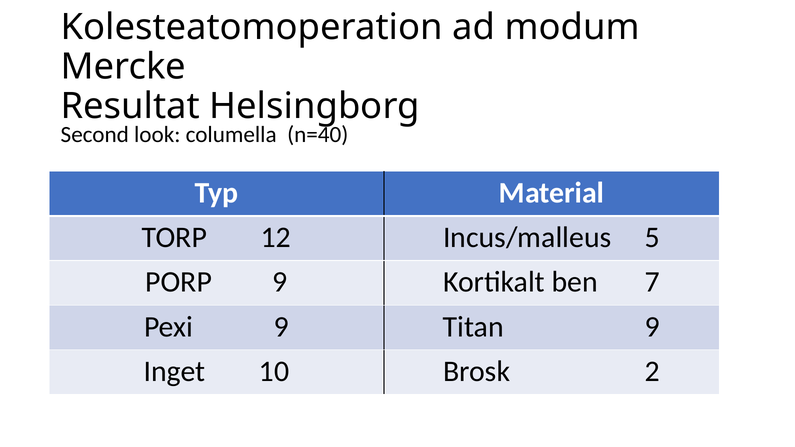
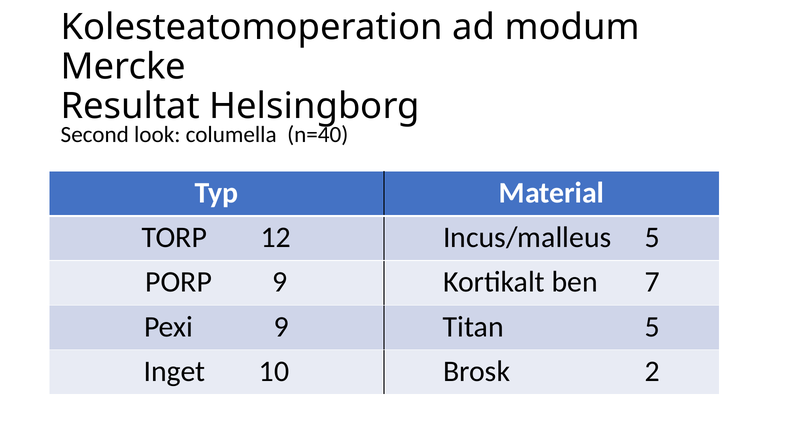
Titan 9: 9 -> 5
